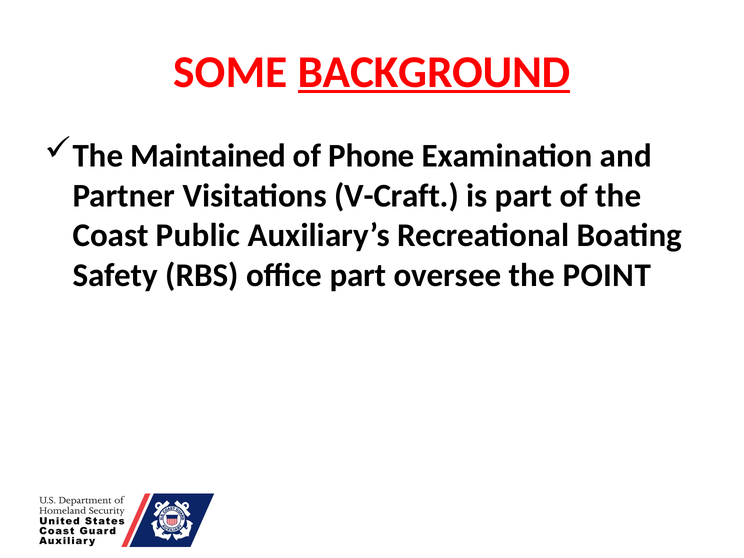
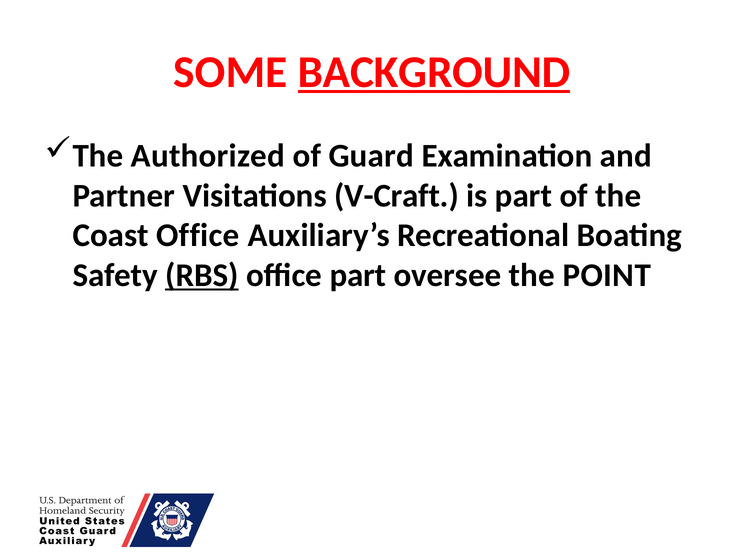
Maintained: Maintained -> Authorized
Phone: Phone -> Guard
Coast Public: Public -> Office
RBS underline: none -> present
